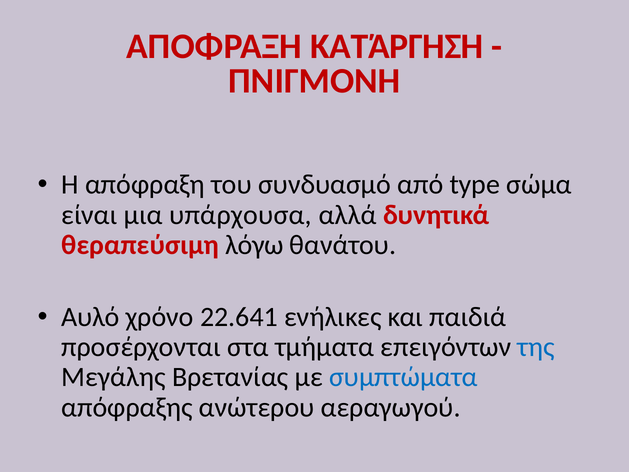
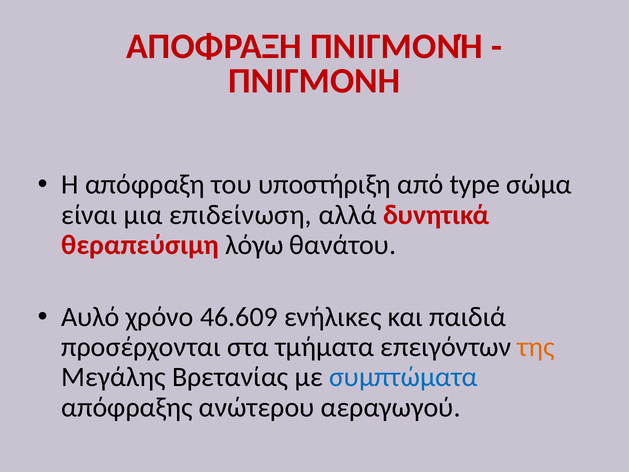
ΚΑΤΆΡΓΗΣΗ: ΚΑΤΆΡΓΗΣΗ -> ΠΝΙΓΜΟΝΉ
συνδυασμό: συνδυασμό -> υποστήριξη
υπάρχουσα: υπάρχουσα -> επιδείνωση
22.641: 22.641 -> 46.609
της colour: blue -> orange
